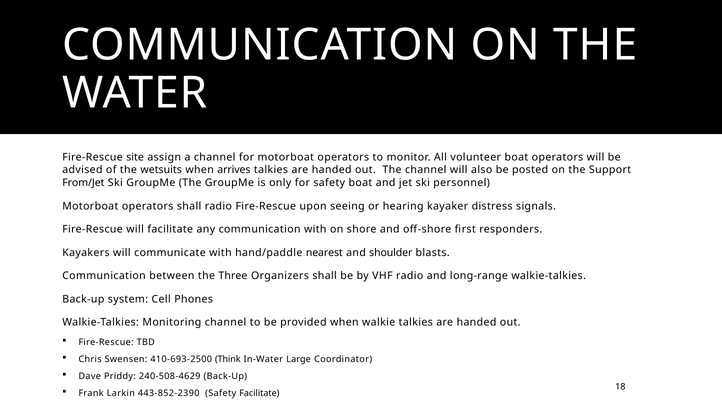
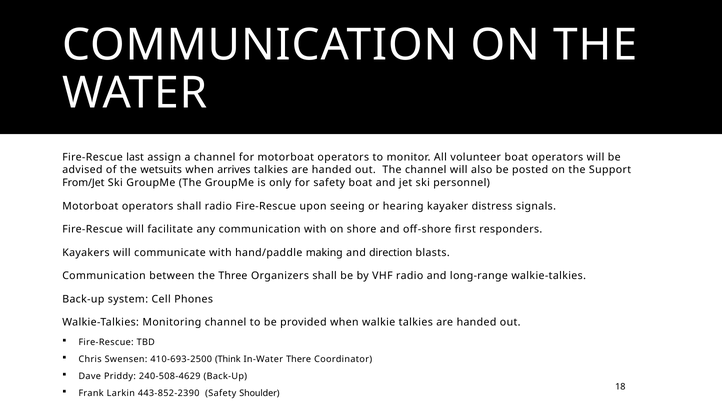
site: site -> last
nearest: nearest -> making
shoulder: shoulder -> direction
Large: Large -> There
Safety Facilitate: Facilitate -> Shoulder
